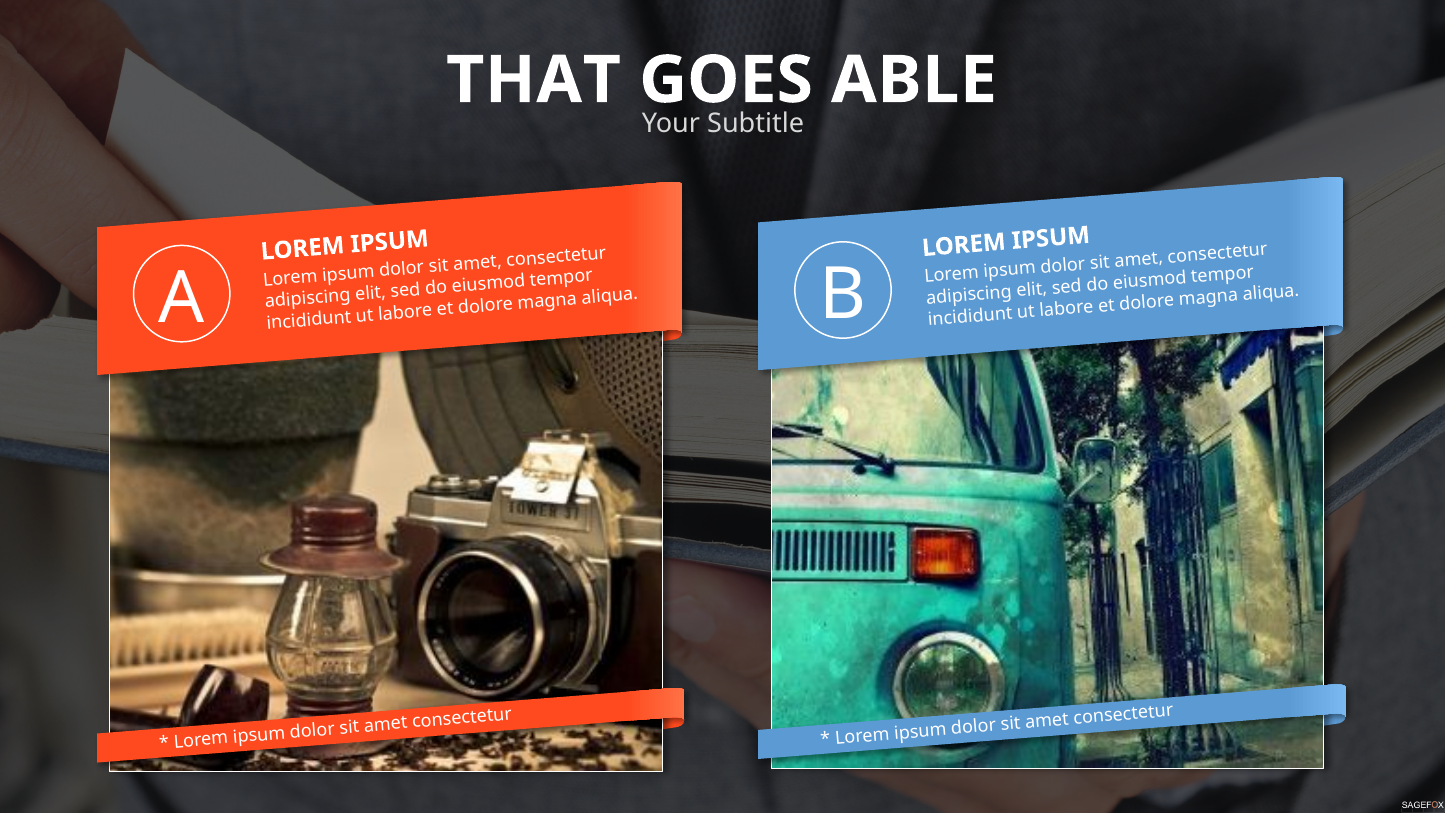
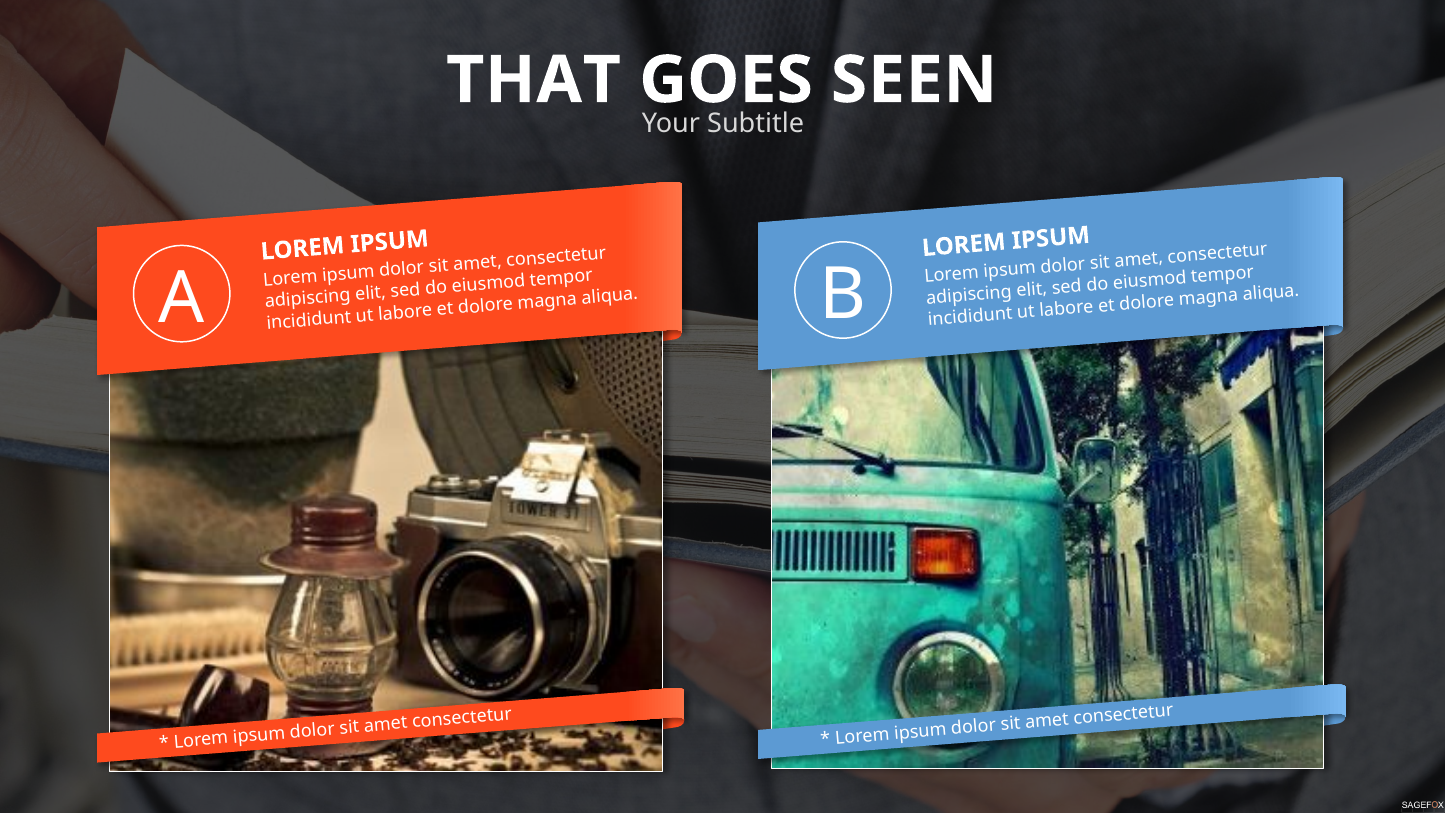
ABLE: ABLE -> SEEN
